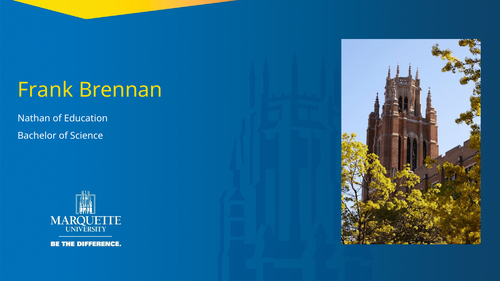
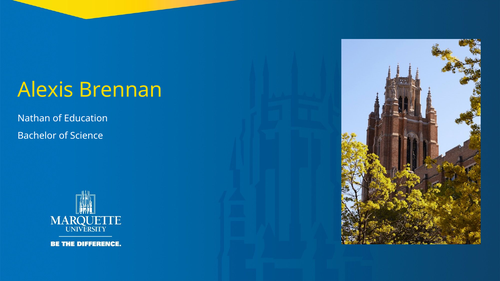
Frank: Frank -> Alexis
